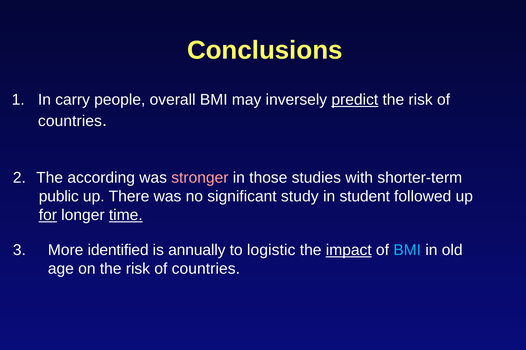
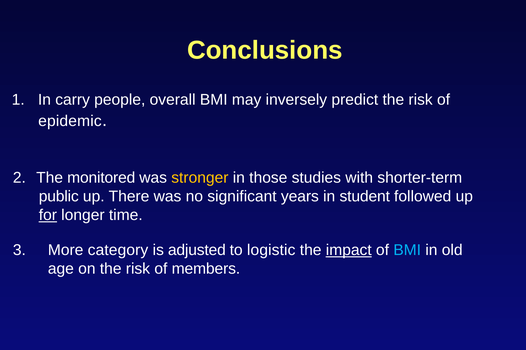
predict underline: present -> none
countries at (70, 121): countries -> epidemic
according: according -> monitored
stronger colour: pink -> yellow
study: study -> years
time underline: present -> none
identified: identified -> category
annually: annually -> adjusted
countries at (206, 269): countries -> members
